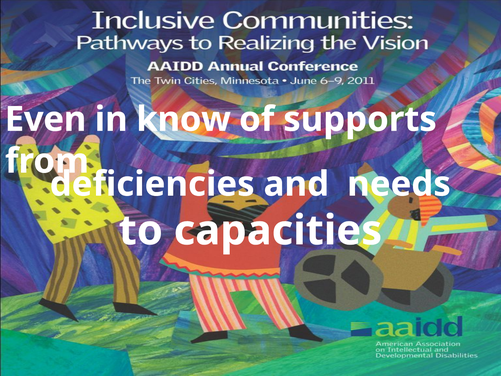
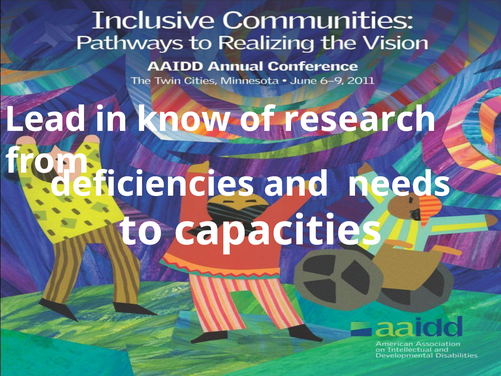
Even: Even -> Lead
supports: supports -> research
